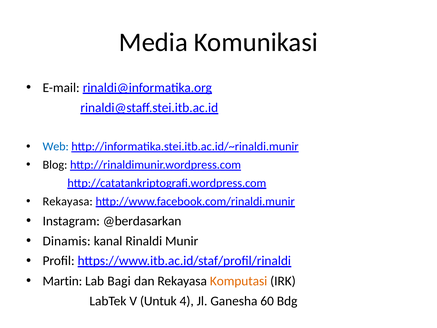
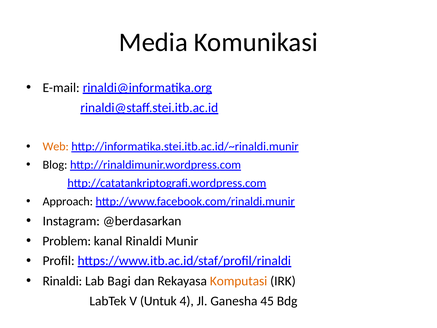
Web colour: blue -> orange
Rekayasa at (68, 201): Rekayasa -> Approach
Dinamis: Dinamis -> Problem
Martin at (62, 281): Martin -> Rinaldi
60: 60 -> 45
